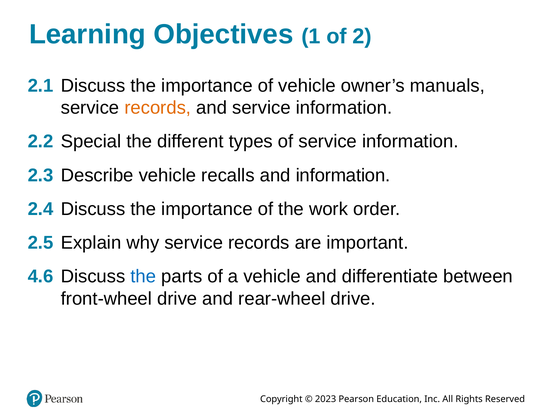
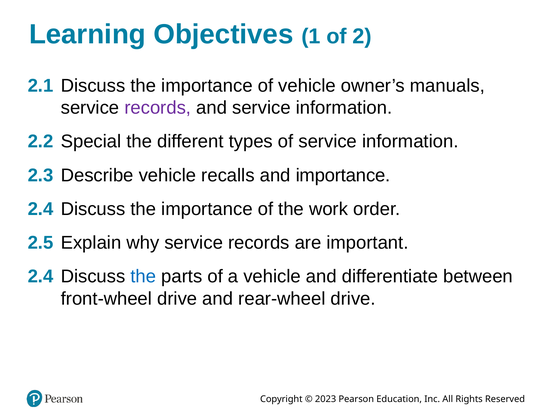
records at (158, 108) colour: orange -> purple
and information: information -> importance
4.6 at (41, 276): 4.6 -> 2.4
